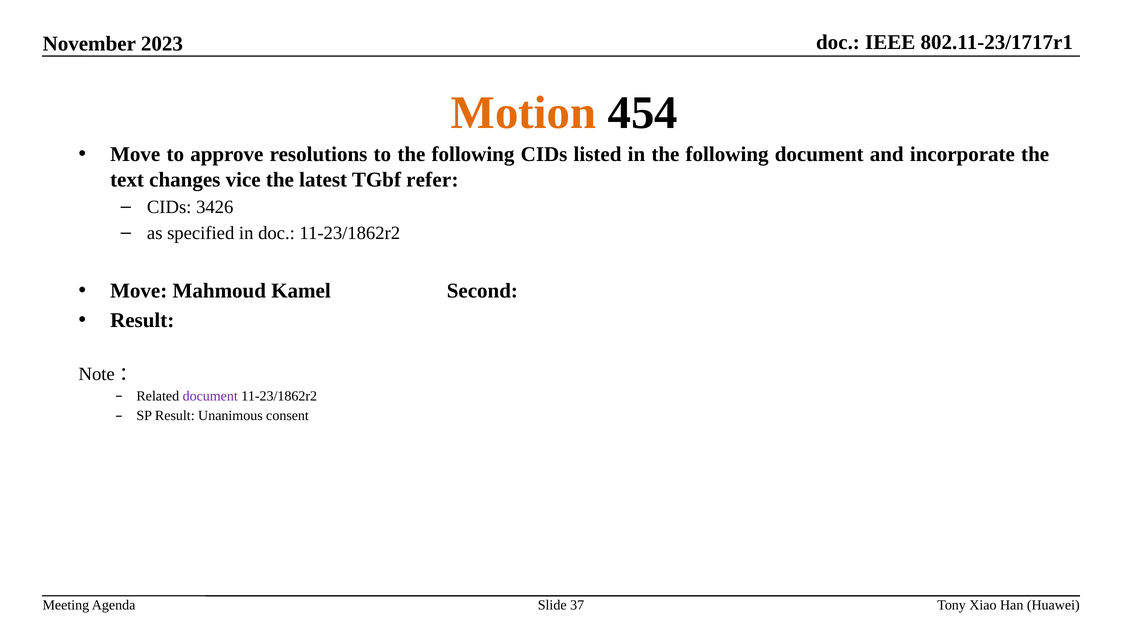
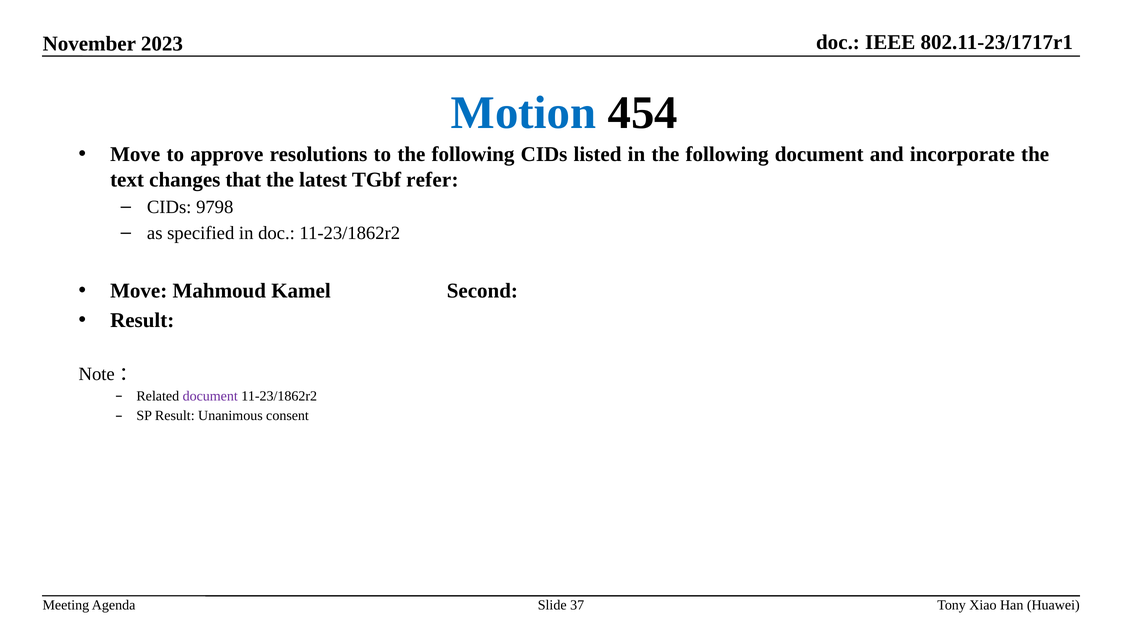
Motion colour: orange -> blue
vice: vice -> that
3426: 3426 -> 9798
